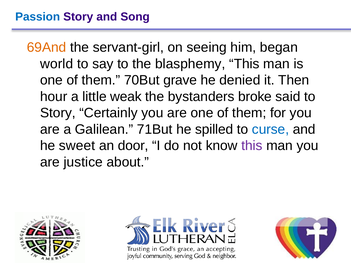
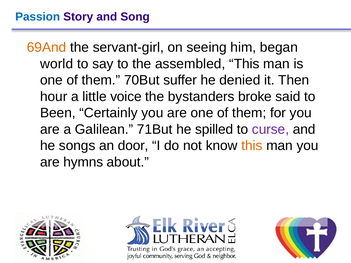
blasphemy: blasphemy -> assembled
grave: grave -> suffer
weak: weak -> voice
Story at (58, 113): Story -> Been
curse colour: blue -> purple
sweet: sweet -> songs
this at (252, 146) colour: purple -> orange
justice: justice -> hymns
